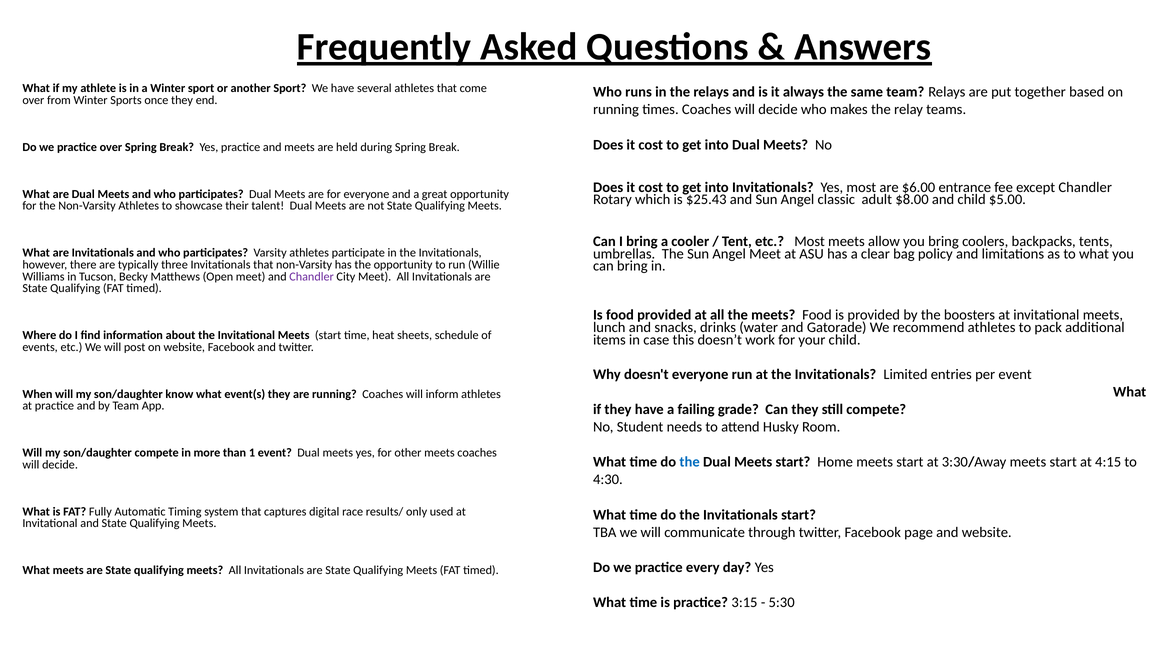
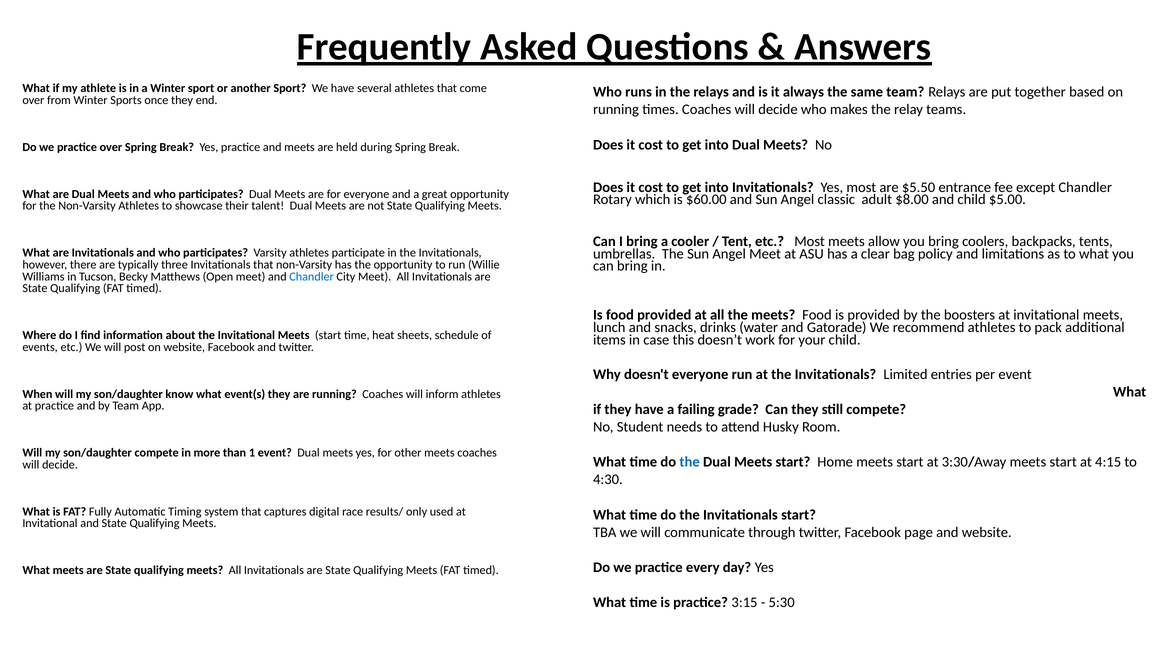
$6.00: $6.00 -> $5.50
$25.43: $25.43 -> $60.00
Chandler at (312, 276) colour: purple -> blue
